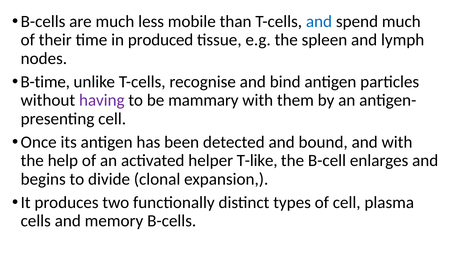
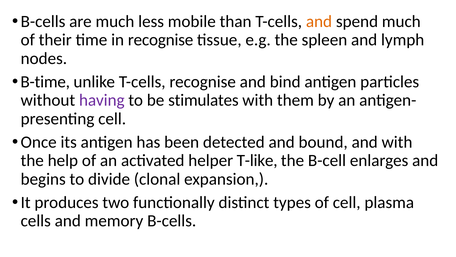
and at (319, 21) colour: blue -> orange
in produced: produced -> recognise
mammary: mammary -> stimulates
